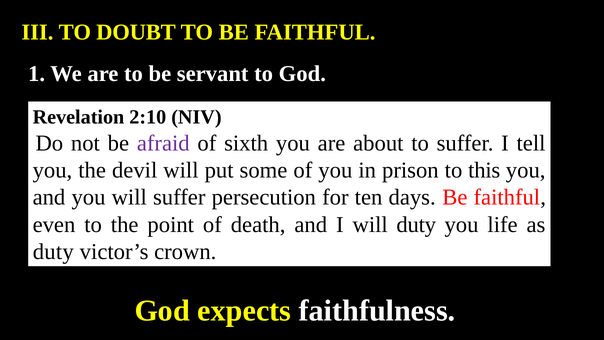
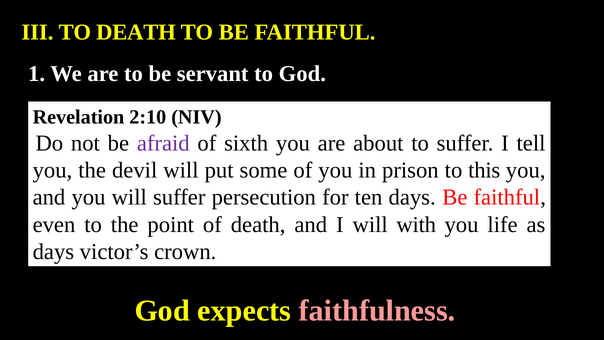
TO DOUBT: DOUBT -> DEATH
will duty: duty -> with
duty at (53, 252): duty -> days
faithfulness colour: white -> pink
